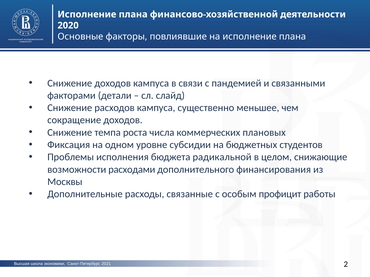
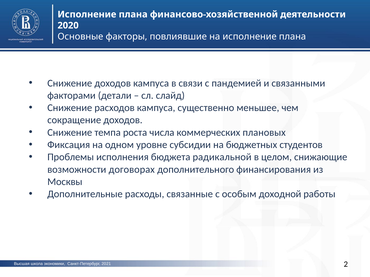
расходами: расходами -> договорах
профицит: профицит -> доходной
